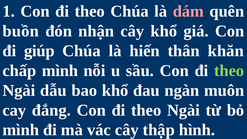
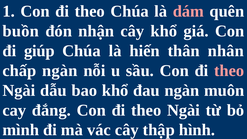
khăn: khăn -> nhân
chấp mình: mình -> ngàn
theo at (229, 71) colour: light green -> pink
